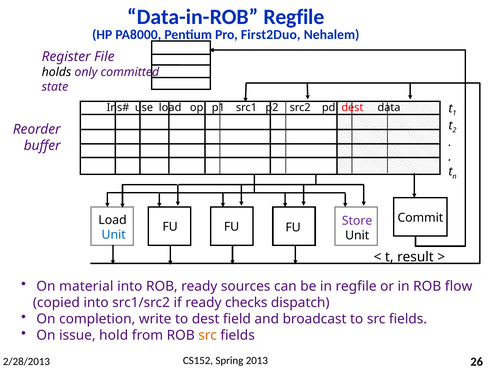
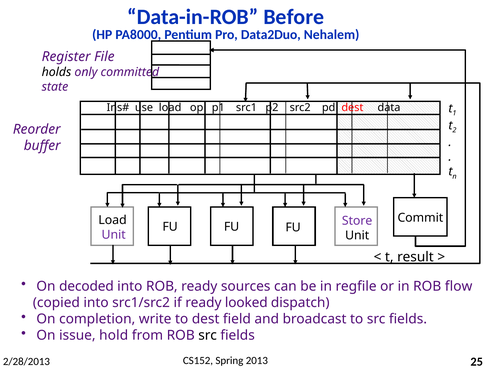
Data-in-ROB Regfile: Regfile -> Before
First2Duo: First2Duo -> Data2Duo
Unit at (114, 235) colour: blue -> purple
material: material -> decoded
checks: checks -> looked
src at (208, 335) colour: orange -> black
26: 26 -> 25
